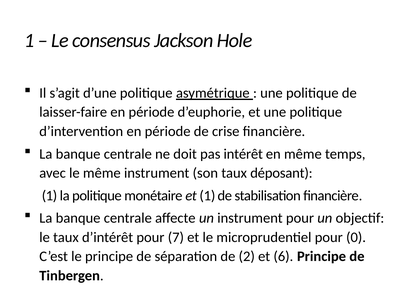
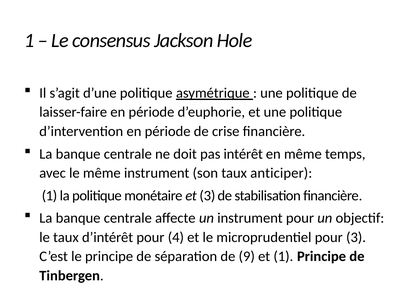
déposant: déposant -> anticiper
et 1: 1 -> 3
7: 7 -> 4
pour 0: 0 -> 3
2: 2 -> 9
et 6: 6 -> 1
